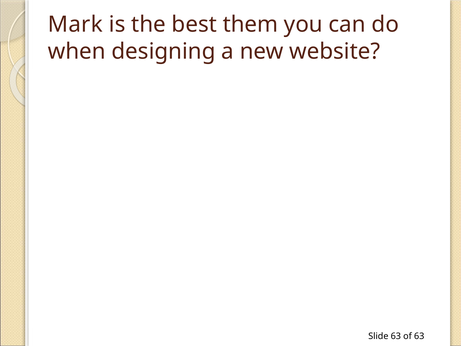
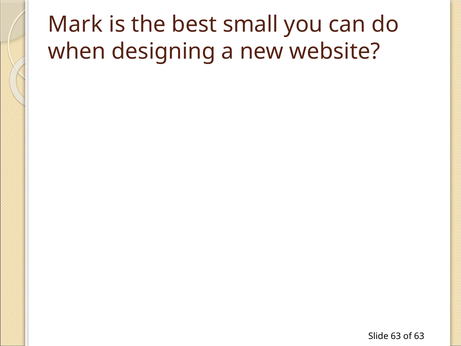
them: them -> small
